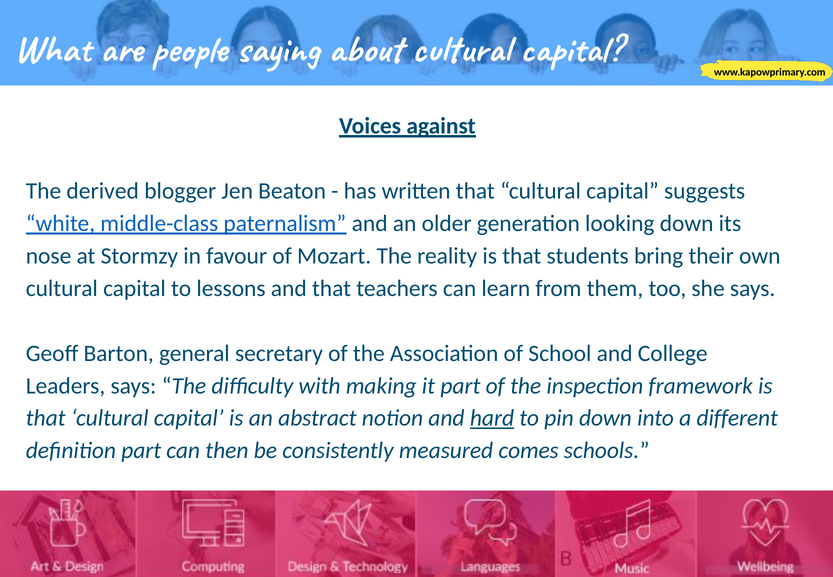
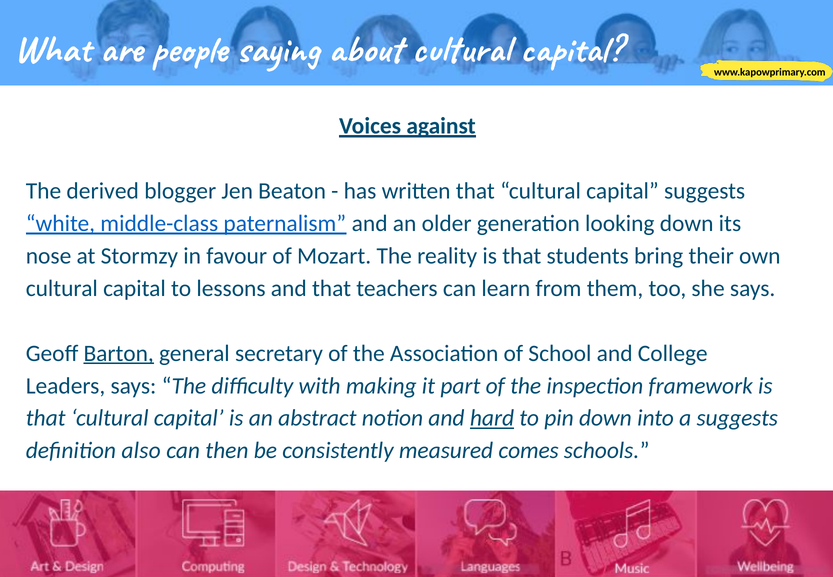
Barton underline: none -> present
a different: different -> suggests
definition part: part -> also
